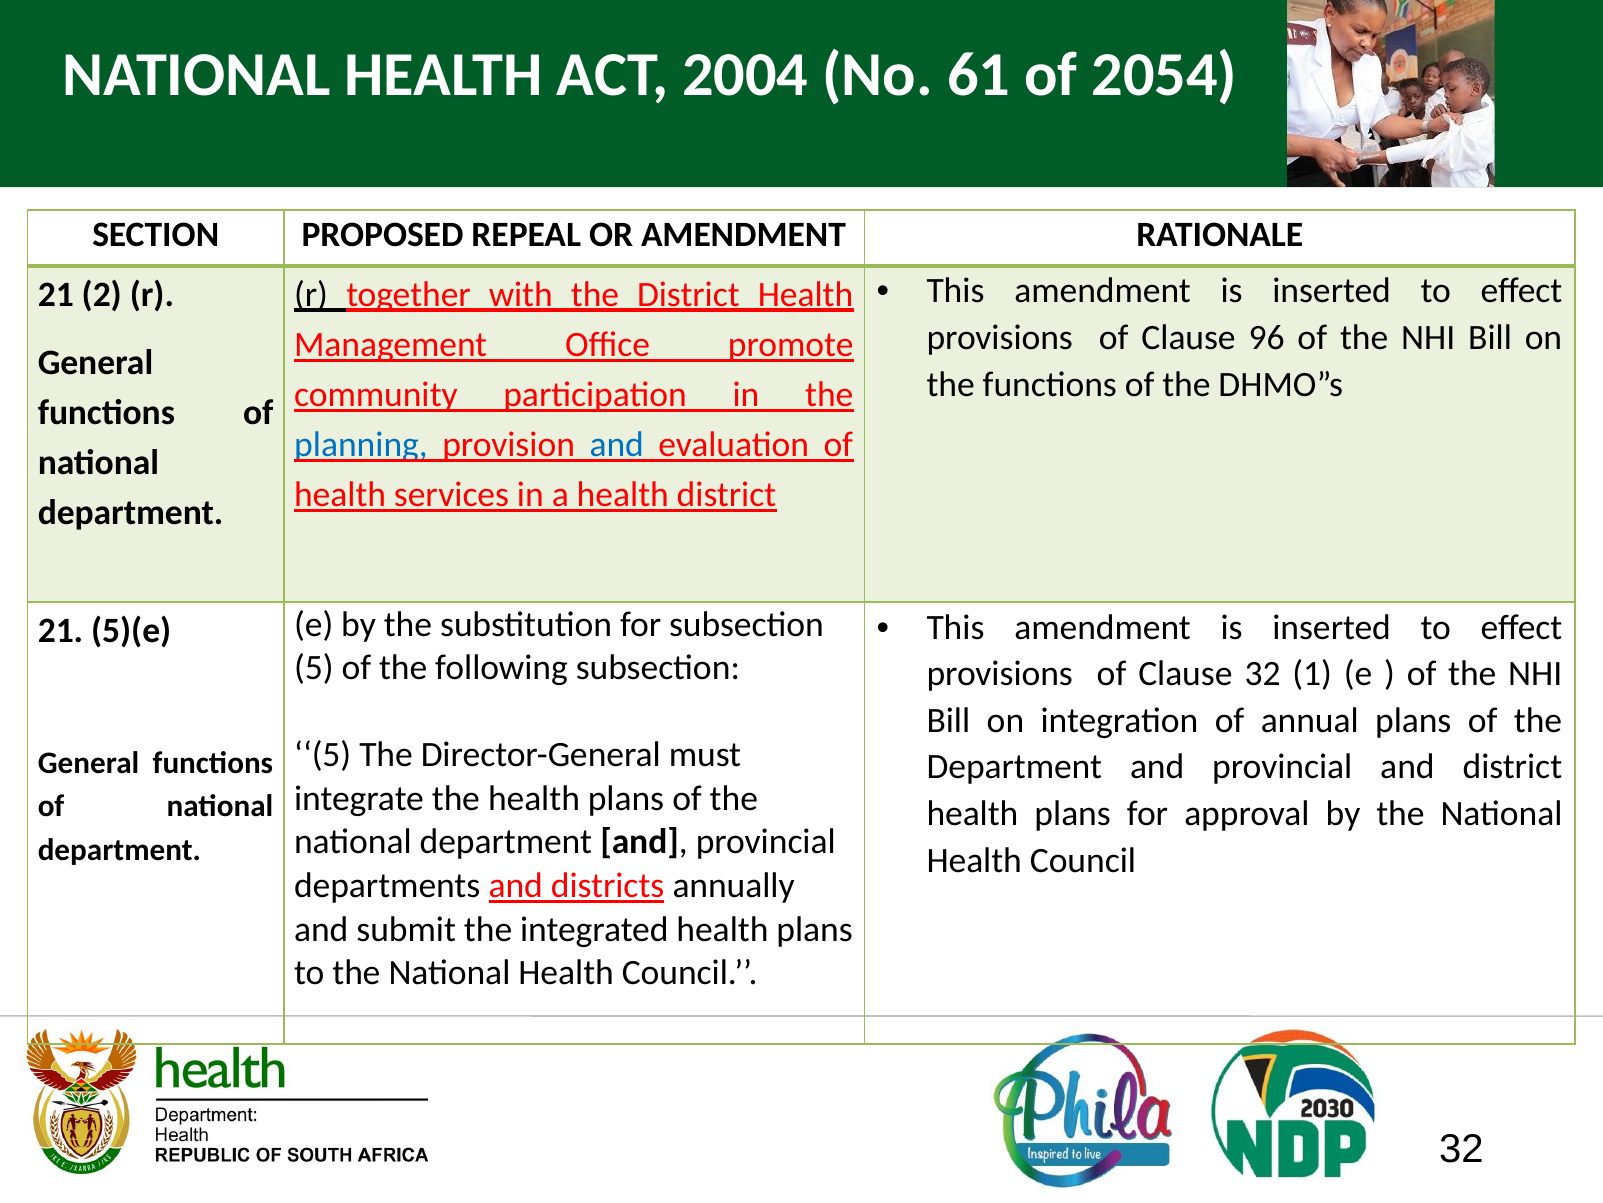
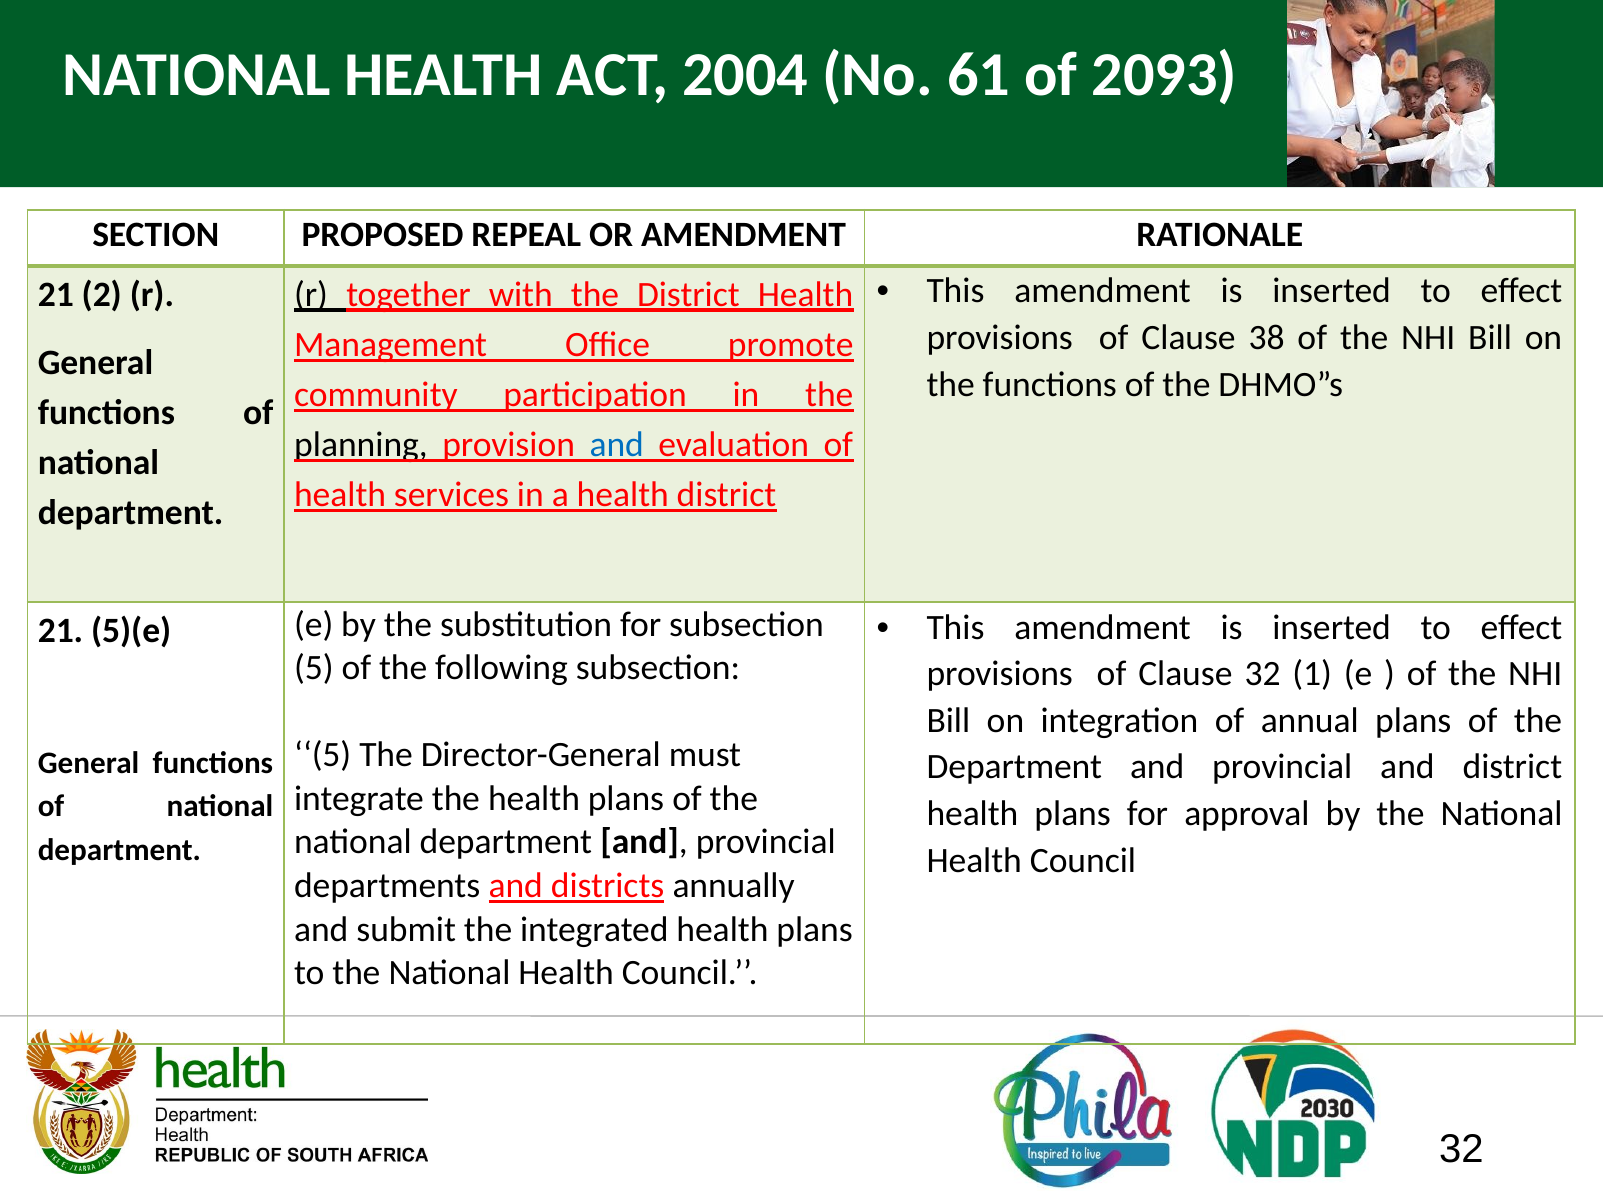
2054: 2054 -> 2093
96: 96 -> 38
planning colour: blue -> black
